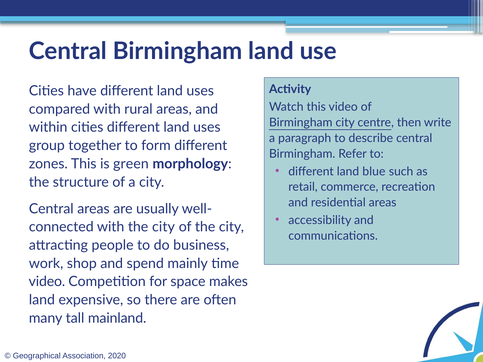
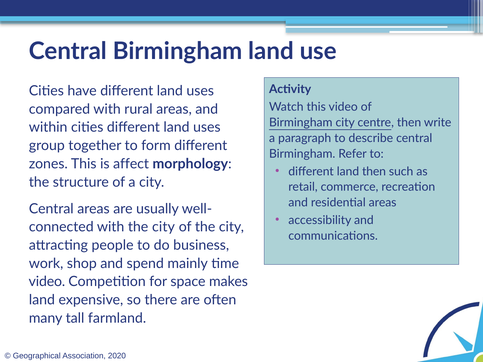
green: green -> affect
land blue: blue -> then
mainland: mainland -> farmland
